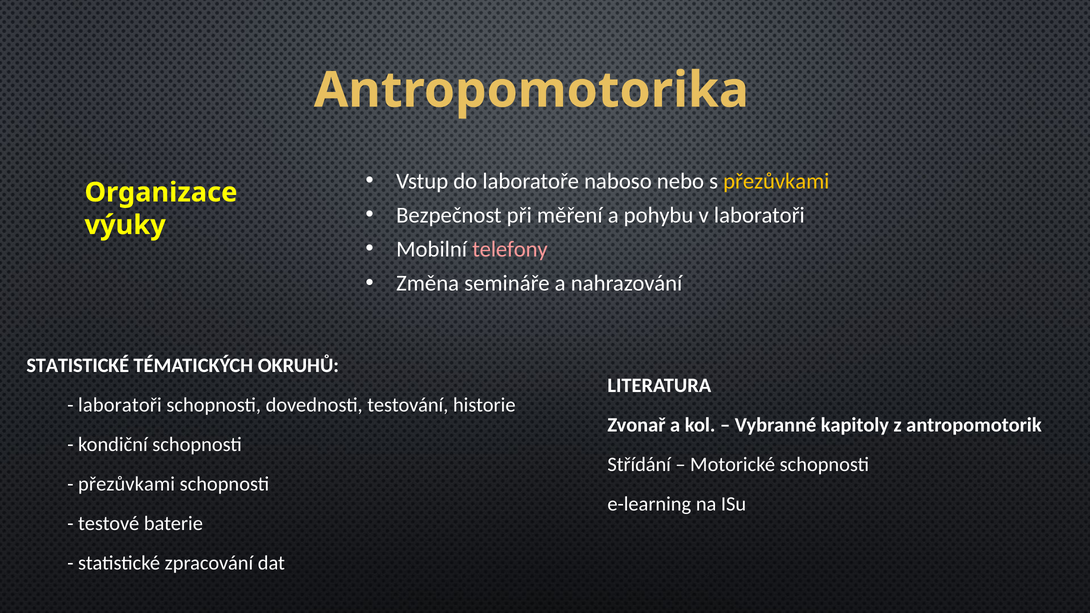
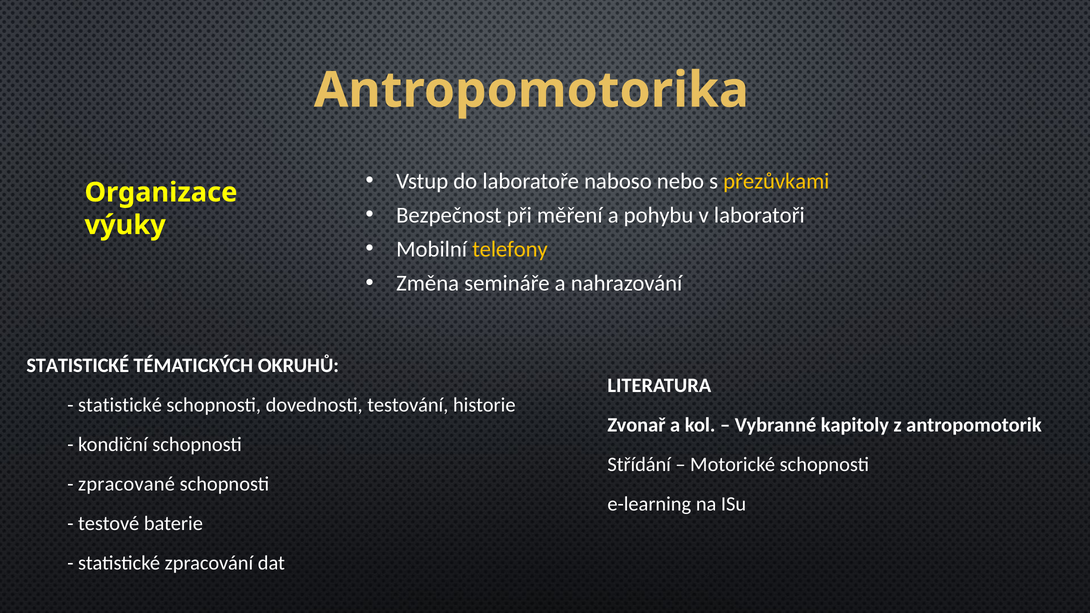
telefony colour: pink -> yellow
laboratoři at (120, 405): laboratoři -> statistické
přezůvkami at (127, 484): přezůvkami -> zpracované
